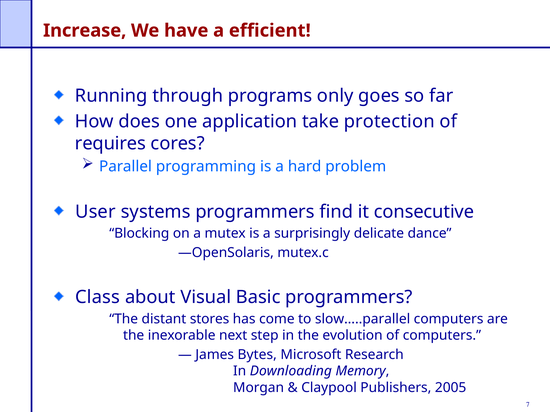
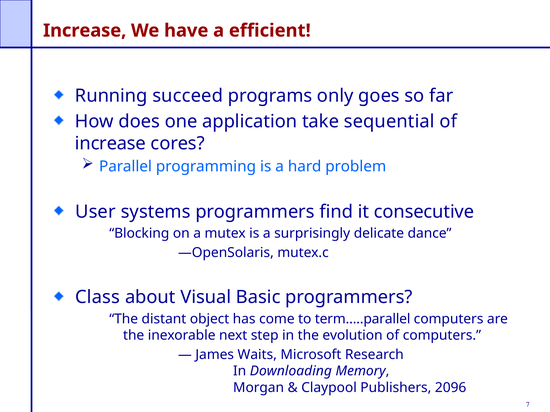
through: through -> succeed
protection: protection -> sequential
requires at (110, 144): requires -> increase
stores: stores -> object
slow…..parallel: slow…..parallel -> term…..parallel
Bytes: Bytes -> Waits
2005: 2005 -> 2096
